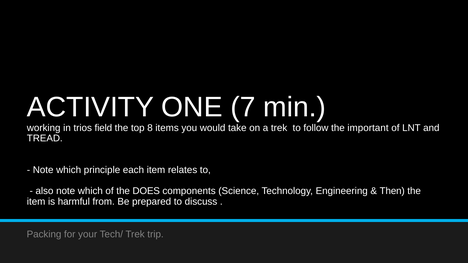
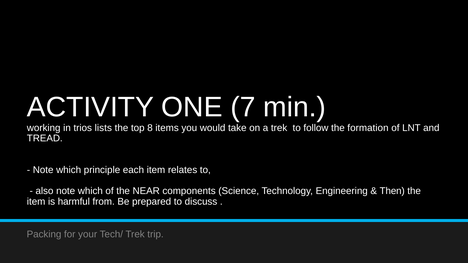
field: field -> lists
important: important -> formation
DOES: DOES -> NEAR
